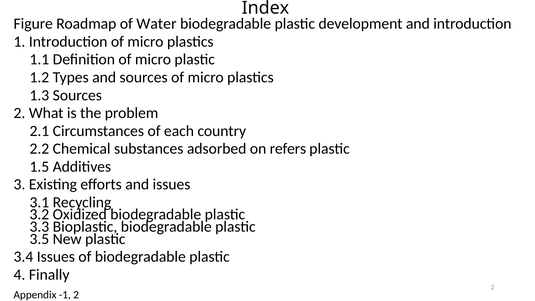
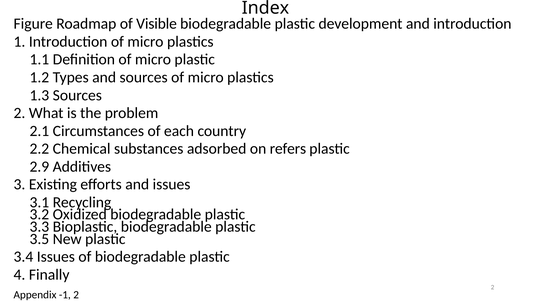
Water: Water -> Visible
1.5: 1.5 -> 2.9
